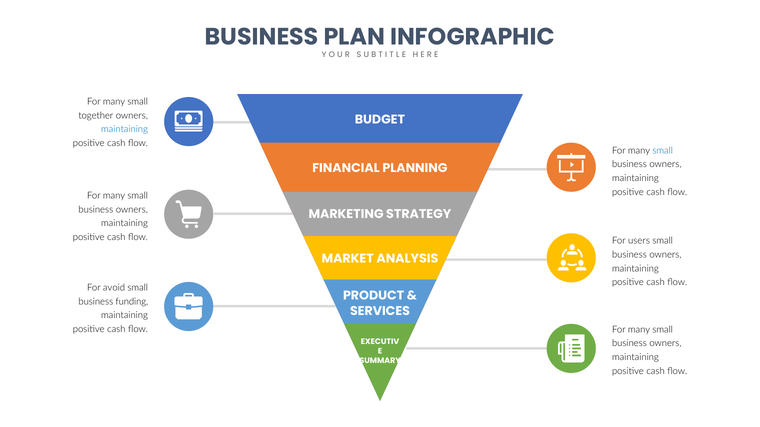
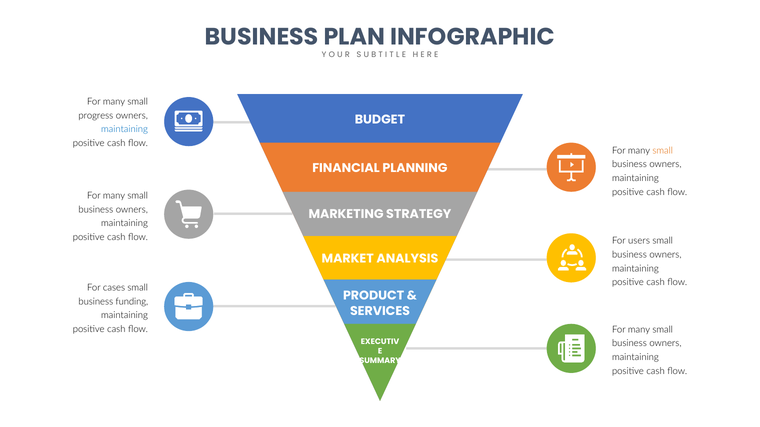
together: together -> progress
small at (663, 151) colour: blue -> orange
avoid: avoid -> cases
